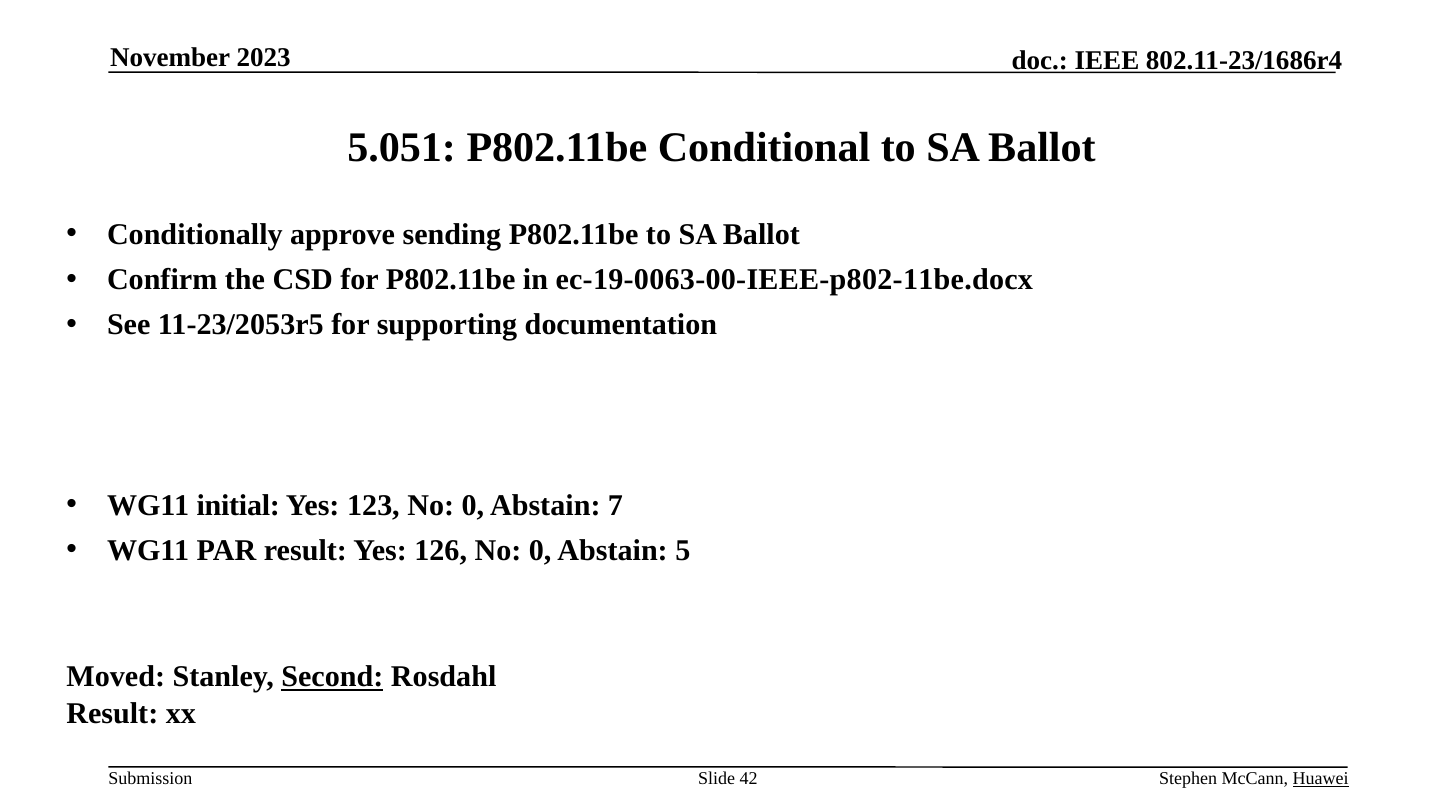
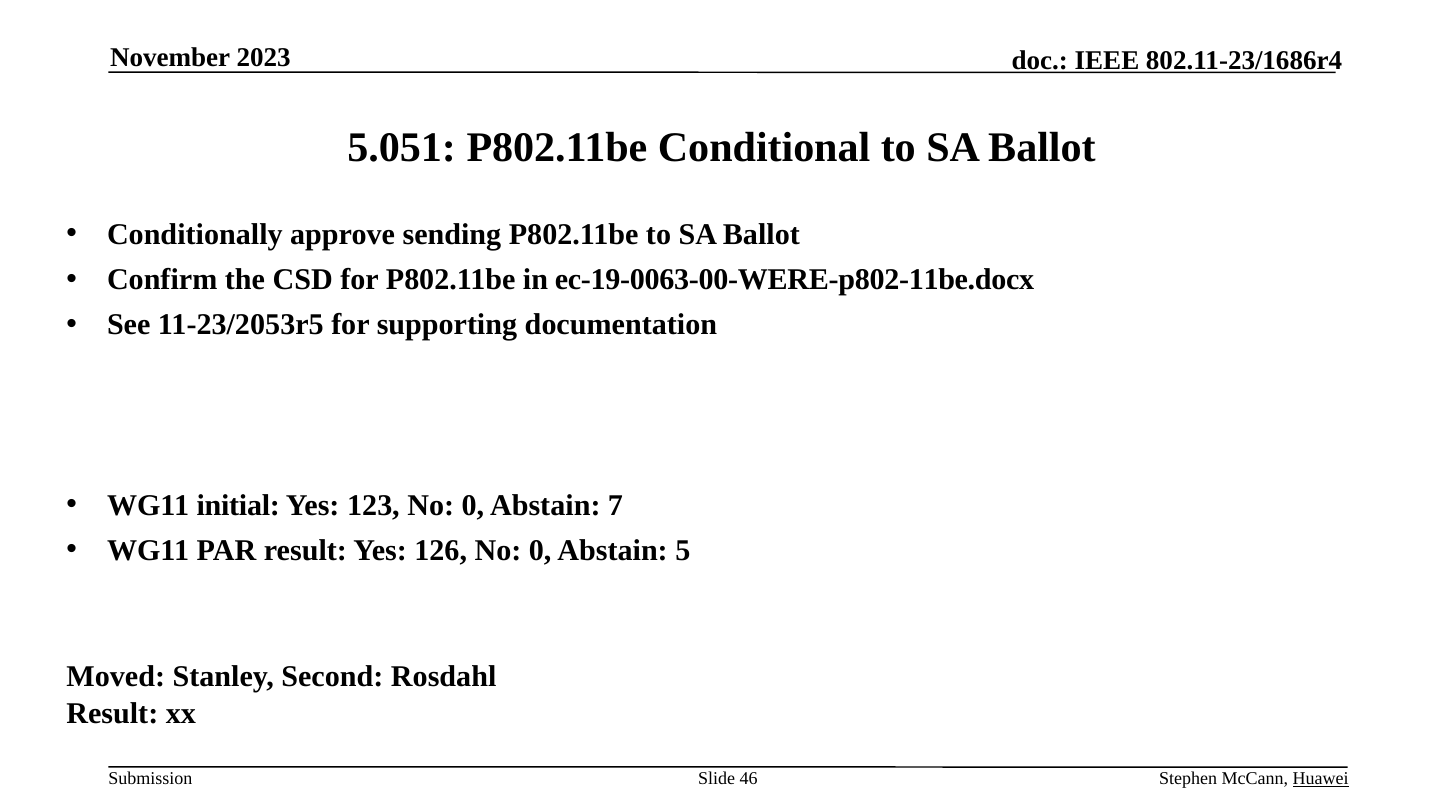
ec-19-0063-00-IEEE-p802-11be.docx: ec-19-0063-00-IEEE-p802-11be.docx -> ec-19-0063-00-WERE-p802-11be.docx
Second underline: present -> none
42: 42 -> 46
